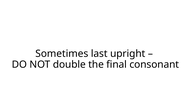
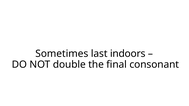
upright: upright -> indoors
